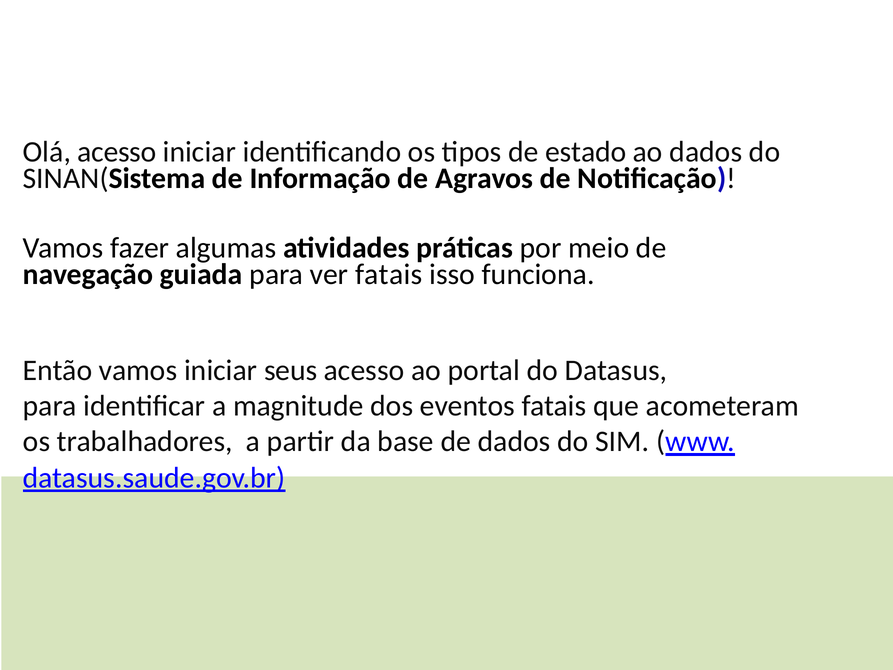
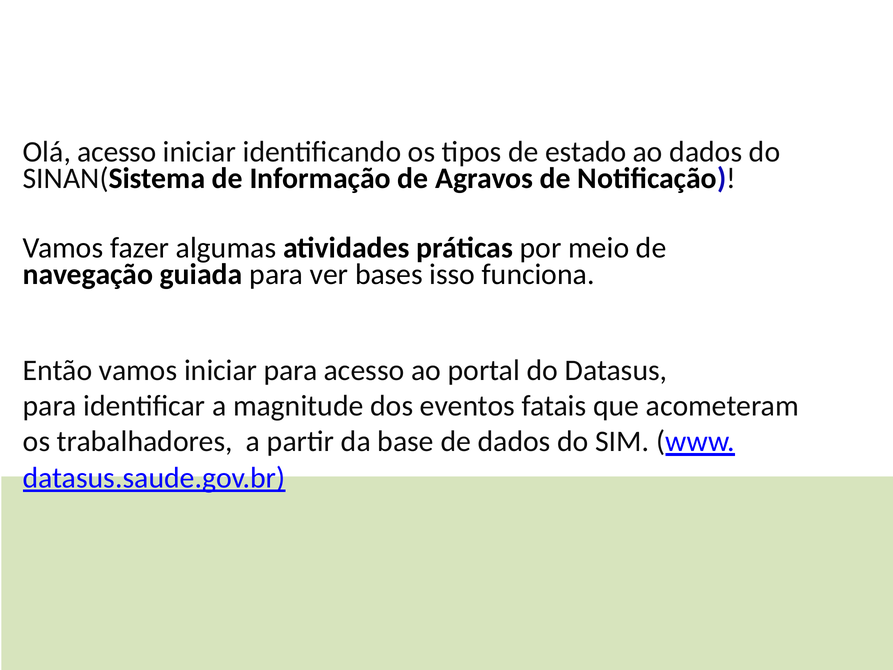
ver fatais: fatais -> bases
iniciar seus: seus -> para
